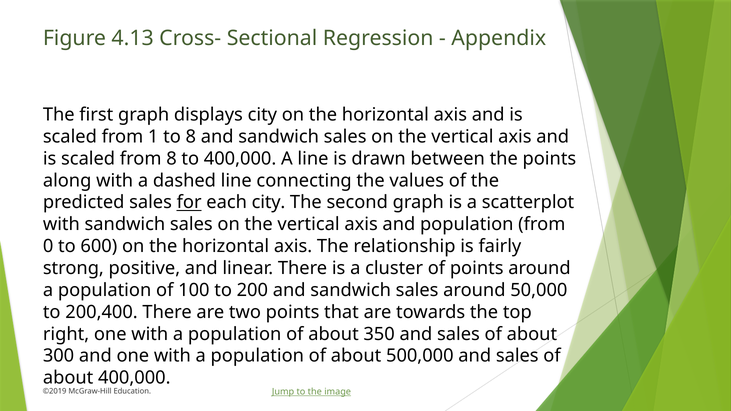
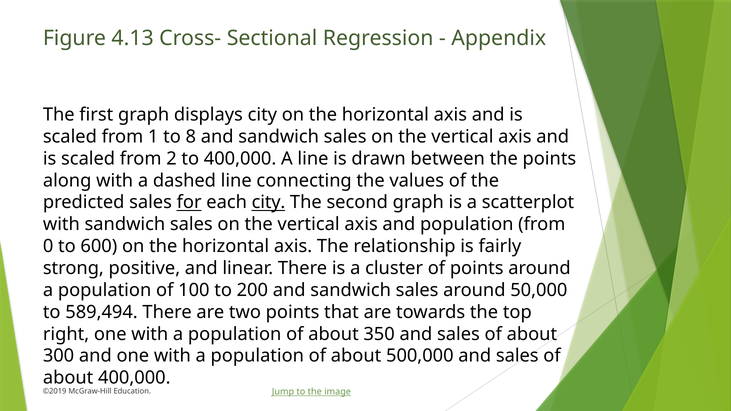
from 8: 8 -> 2
city at (269, 203) underline: none -> present
200,400: 200,400 -> 589,494
